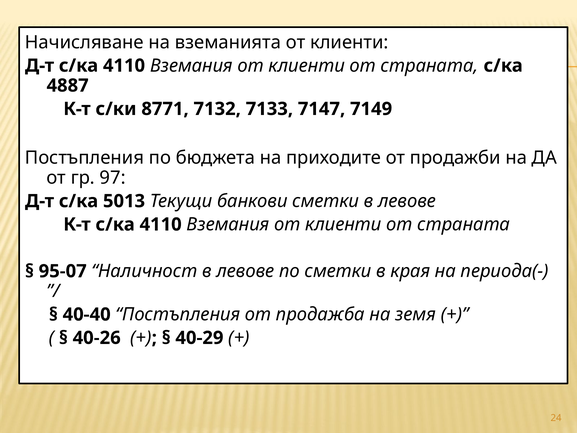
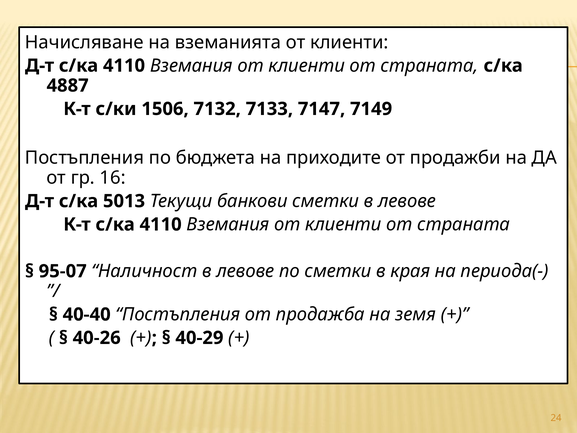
8771: 8771 -> 1506
97: 97 -> 16
